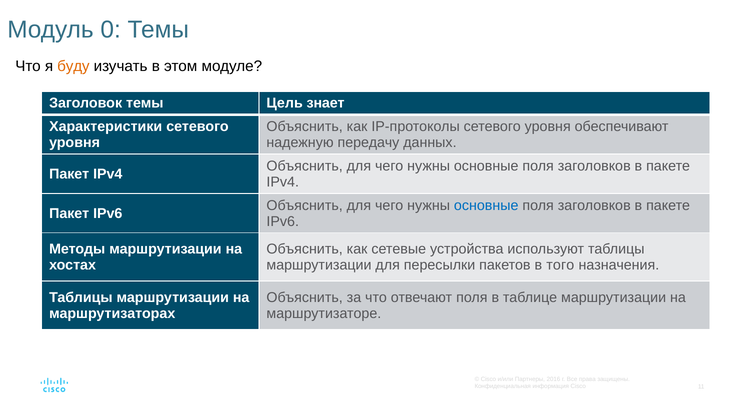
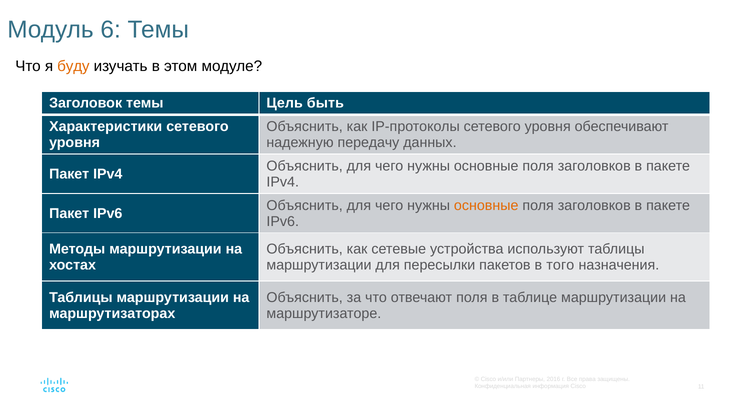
0: 0 -> 6
знает: знает -> быть
основные at (486, 205) colour: blue -> orange
